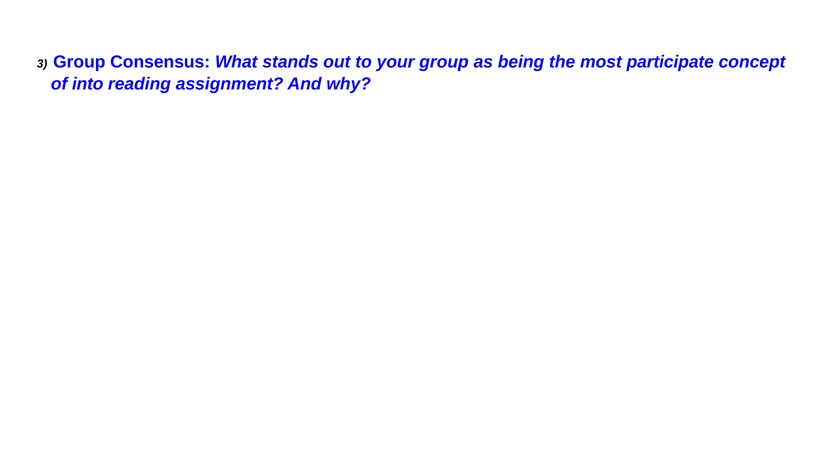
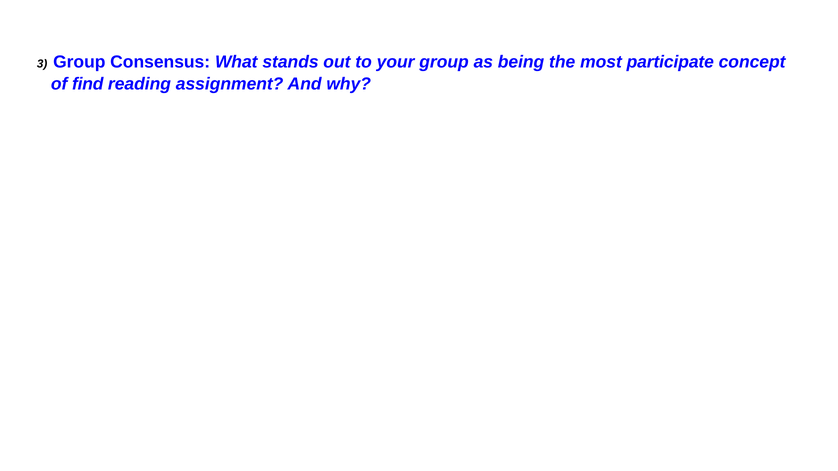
into: into -> find
